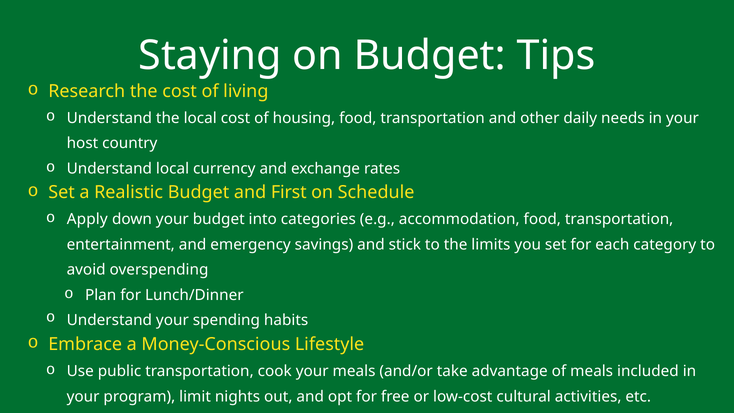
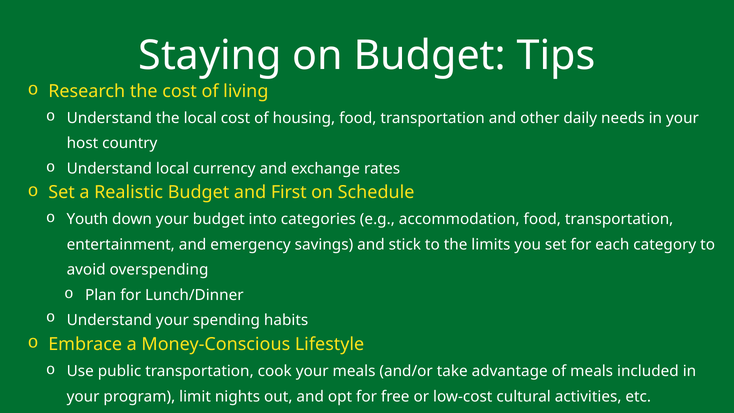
Apply: Apply -> Youth
